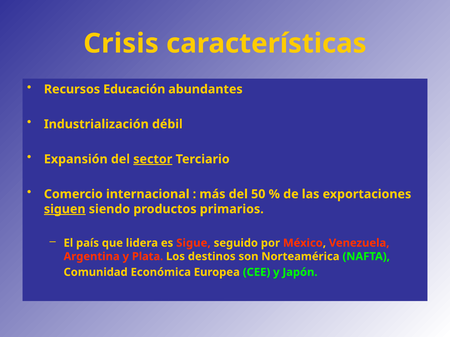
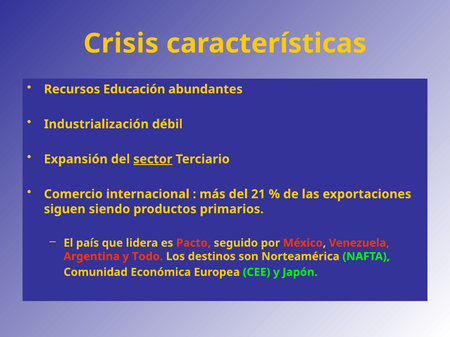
50: 50 -> 21
siguen underline: present -> none
Sigue: Sigue -> Pacto
Plata: Plata -> Todo
